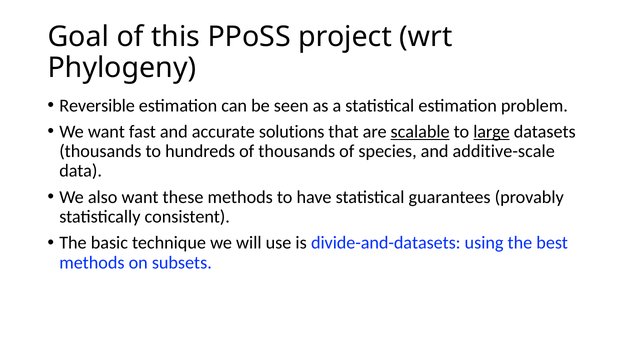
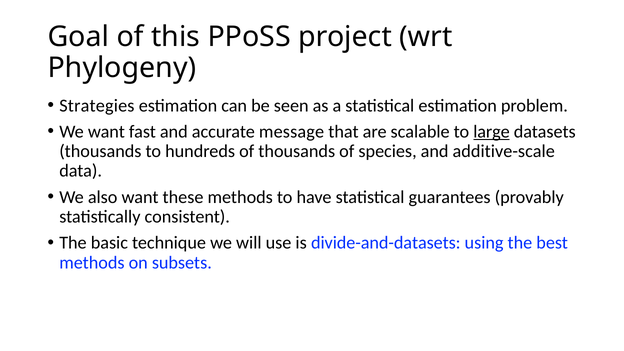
Reversible: Reversible -> Strategies
solutions: solutions -> message
scalable underline: present -> none
